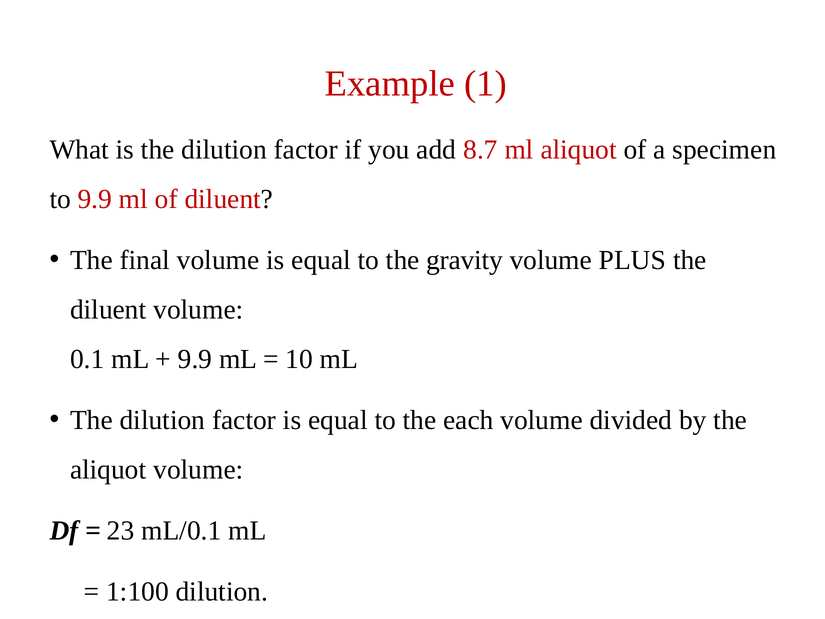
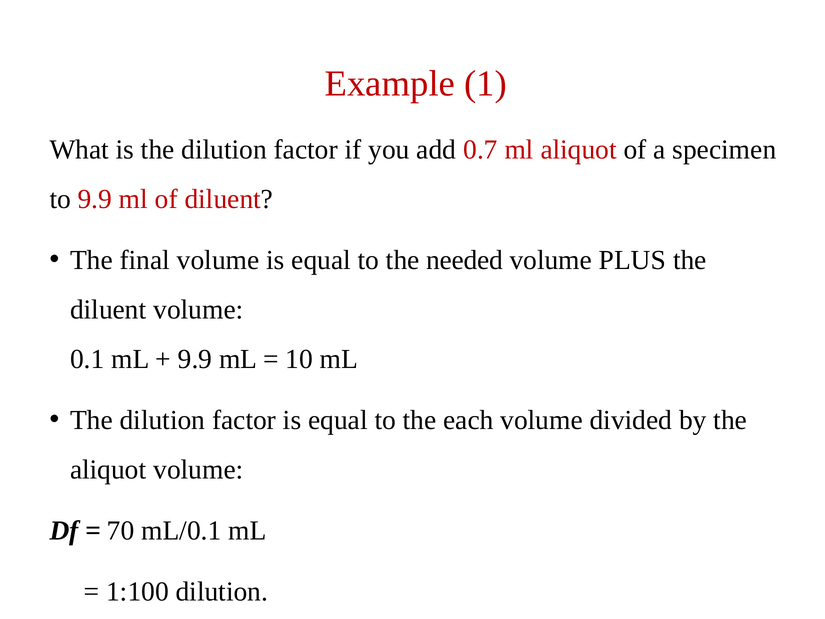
8.7: 8.7 -> 0.7
gravity: gravity -> needed
23: 23 -> 70
